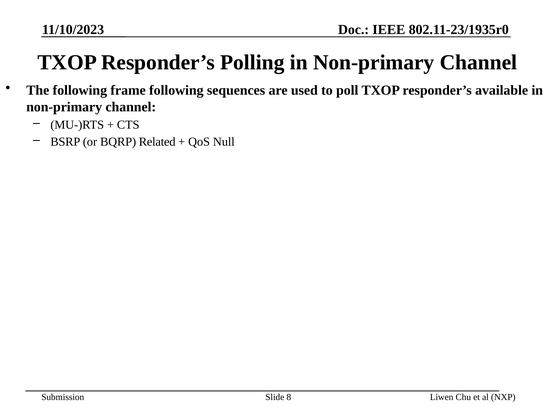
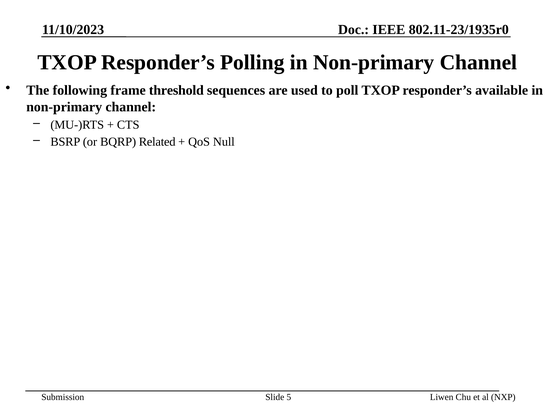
frame following: following -> threshold
8: 8 -> 5
